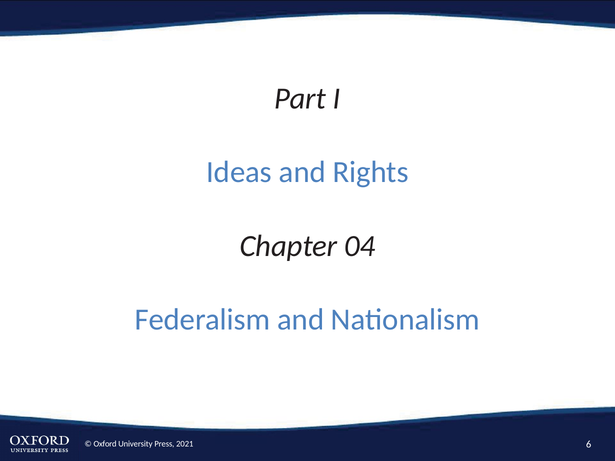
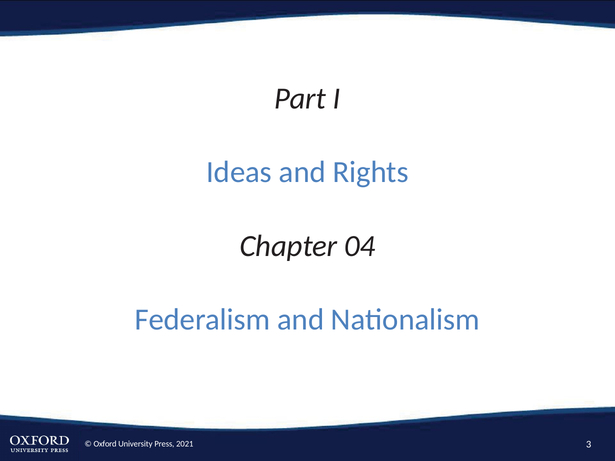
6: 6 -> 3
